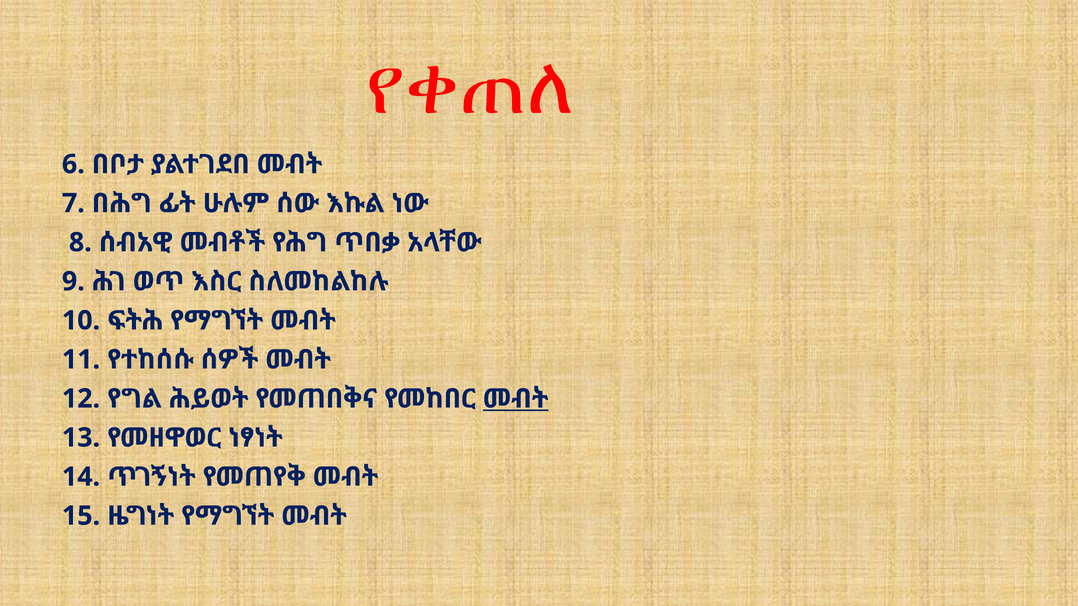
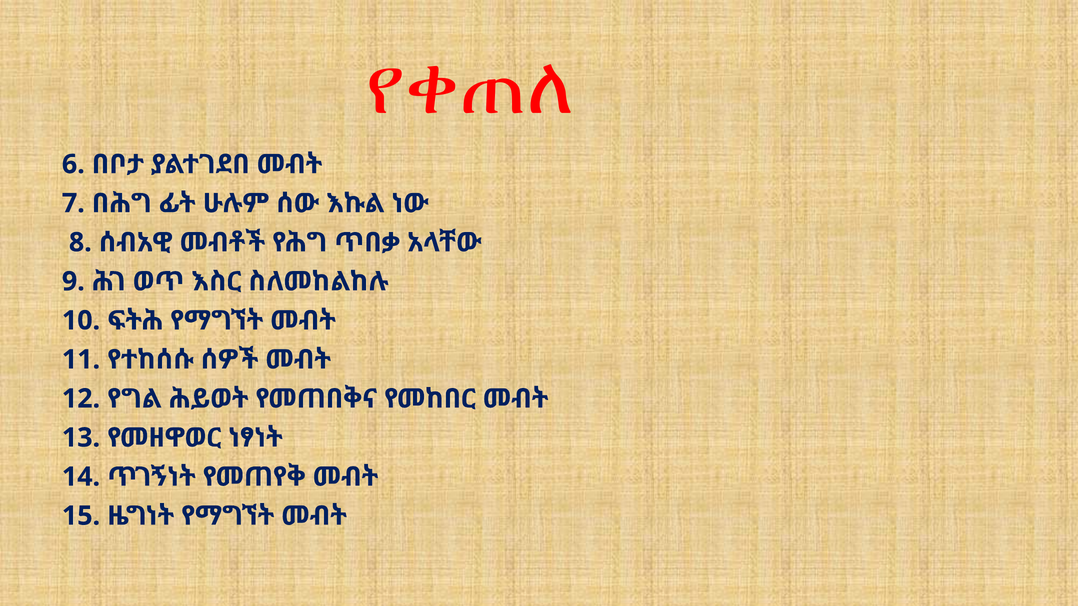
መብት at (516, 399) underline: present -> none
